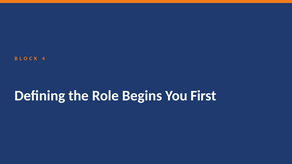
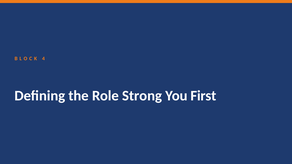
Begins: Begins -> Strong
